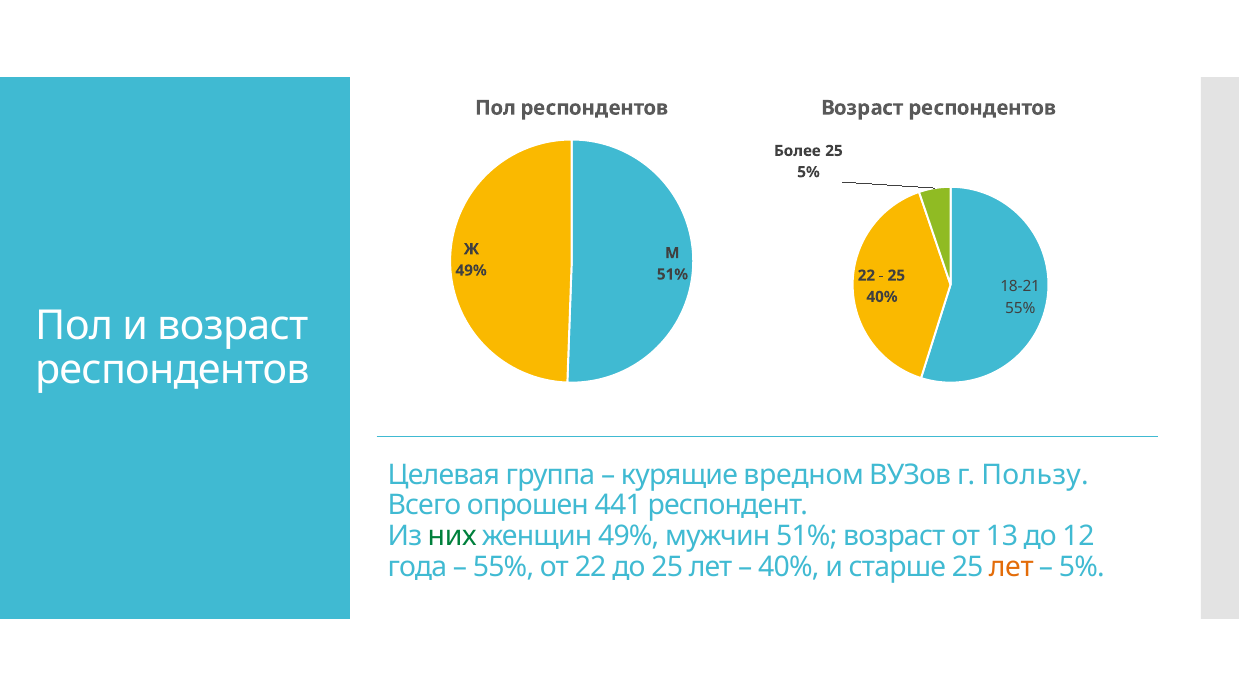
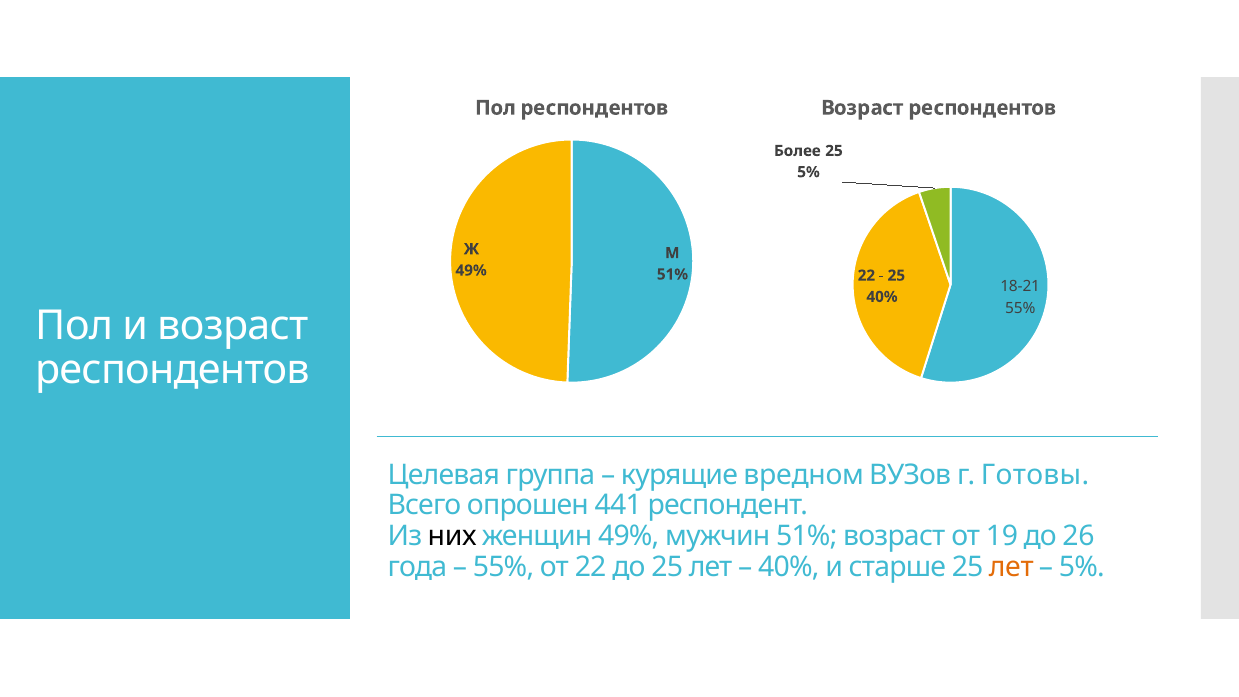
Пользу: Пользу -> Готовы
них colour: green -> black
13: 13 -> 19
12: 12 -> 26
